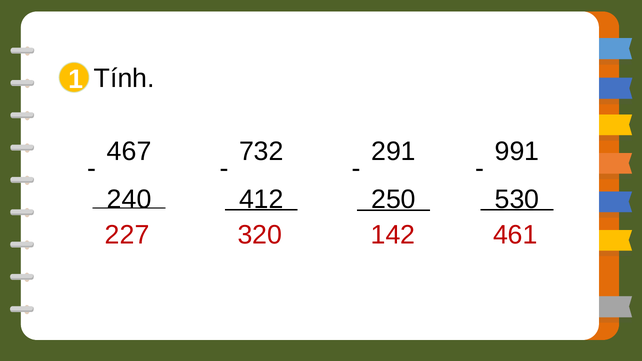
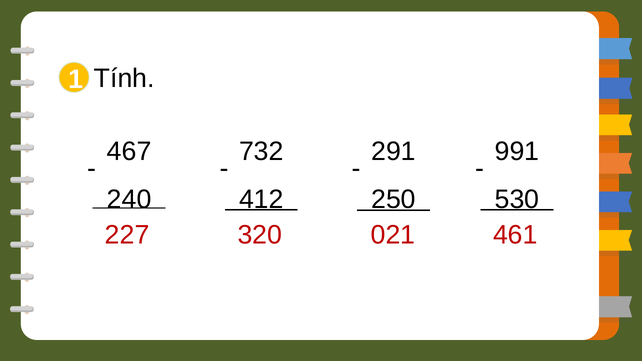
142: 142 -> 021
